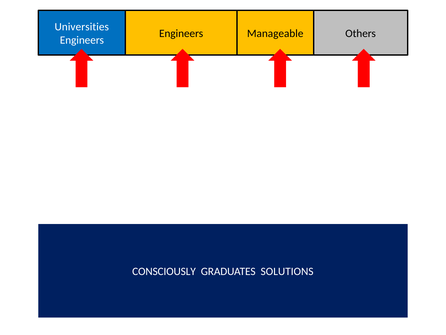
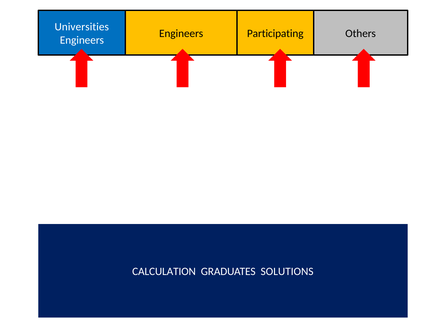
Manageable: Manageable -> Participating
CONSCIOUSLY: CONSCIOUSLY -> CALCULATION
